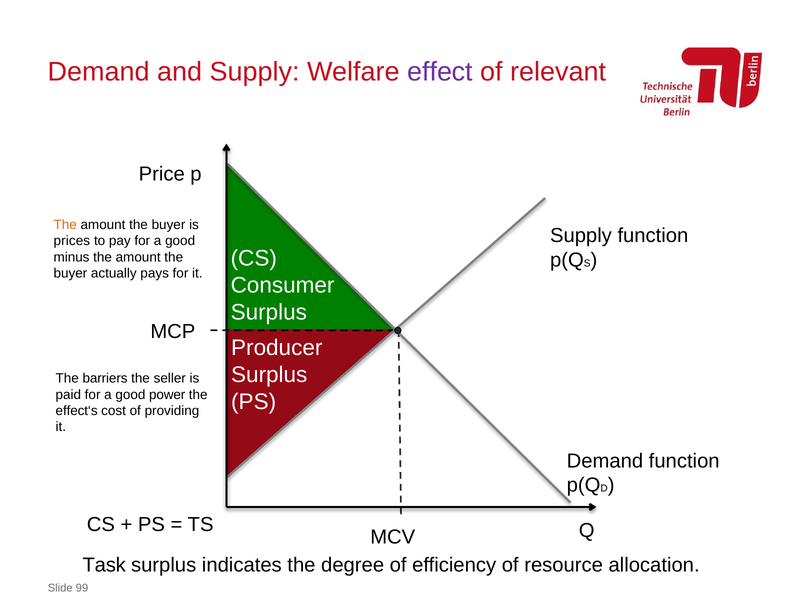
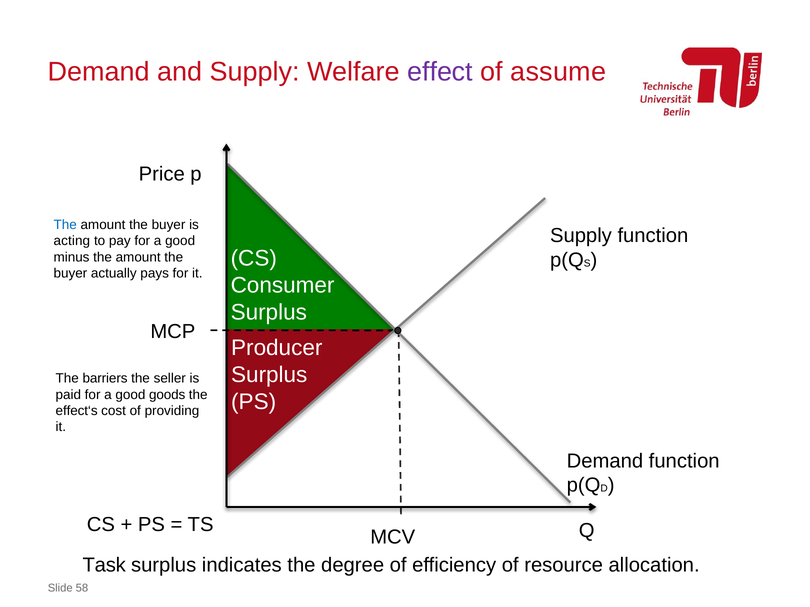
relevant: relevant -> assume
The at (65, 225) colour: orange -> blue
prices: prices -> acting
power: power -> goods
99: 99 -> 58
